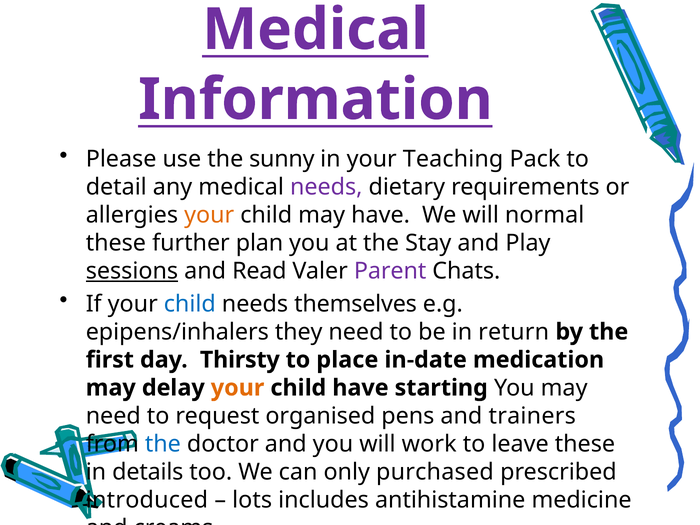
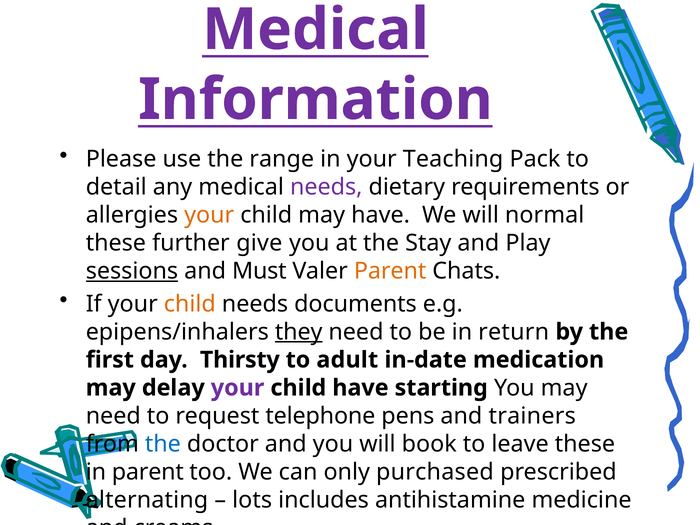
sunny: sunny -> range
plan: plan -> give
Read: Read -> Must
Parent at (390, 271) colour: purple -> orange
child at (190, 304) colour: blue -> orange
themselves: themselves -> documents
they underline: none -> present
place: place -> adult
your at (238, 388) colour: orange -> purple
organised: organised -> telephone
work: work -> book
in details: details -> parent
introduced: introduced -> alternating
